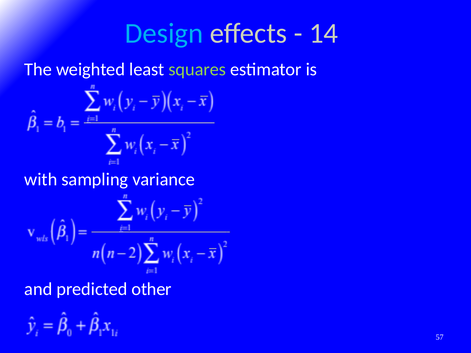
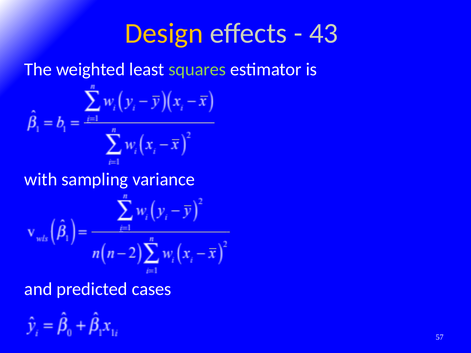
Design colour: light blue -> yellow
14: 14 -> 43
other: other -> cases
